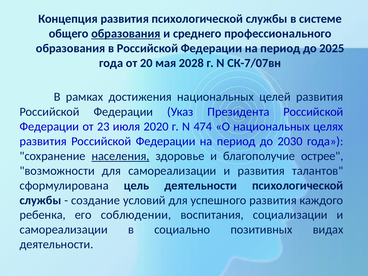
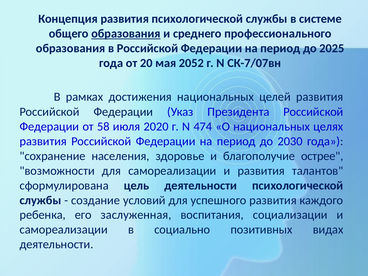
2028: 2028 -> 2052
23: 23 -> 58
населения underline: present -> none
соблюдении: соблюдении -> заслуженная
